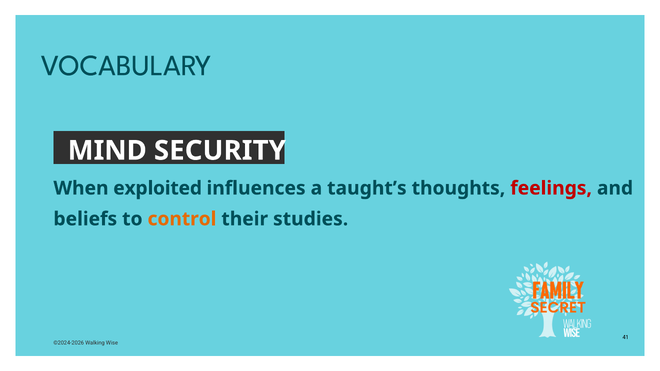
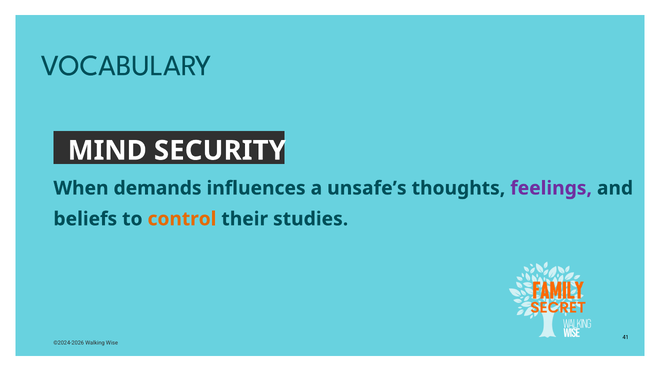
exploited: exploited -> demands
taught’s: taught’s -> unsafe’s
feelings colour: red -> purple
